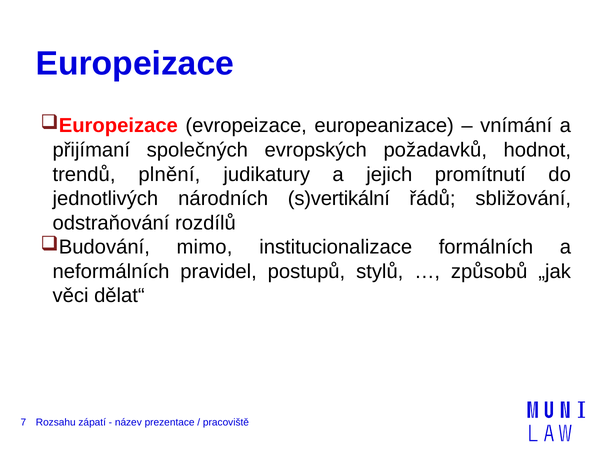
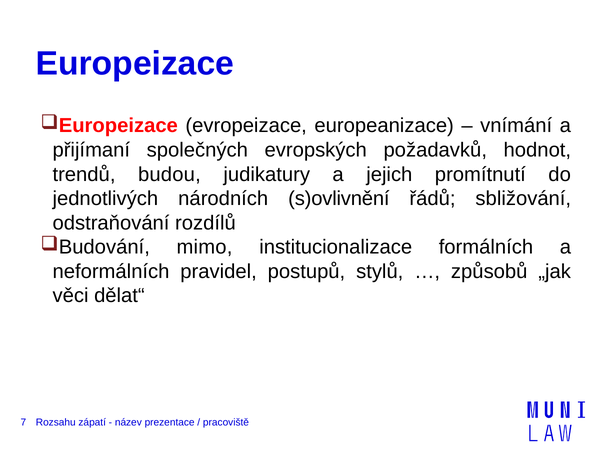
plnění: plnění -> budou
s)vertikální: s)vertikální -> s)ovlivnění
